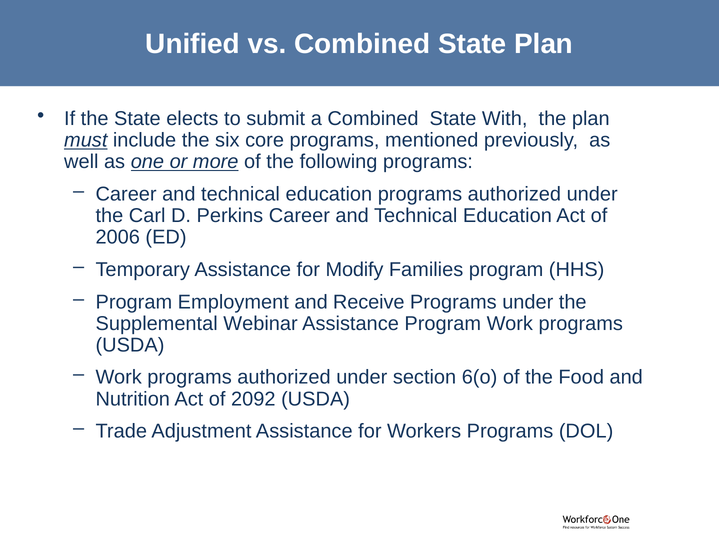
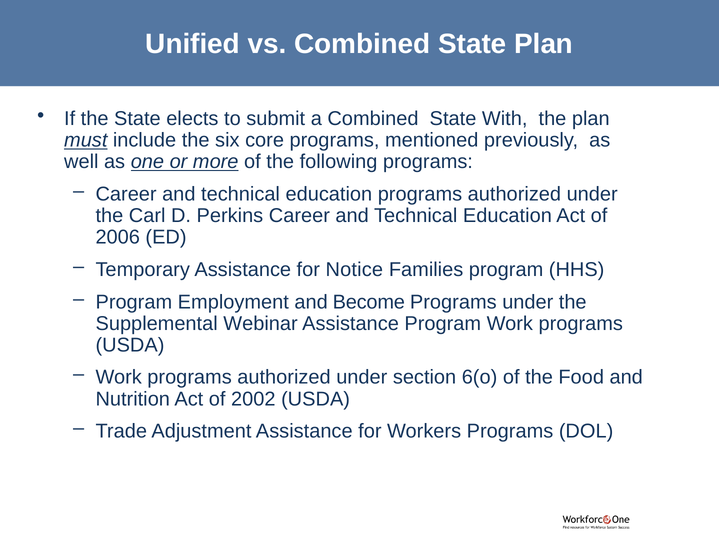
Modify: Modify -> Notice
Receive: Receive -> Become
2092: 2092 -> 2002
